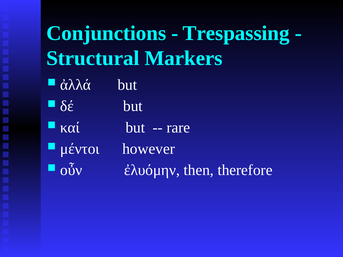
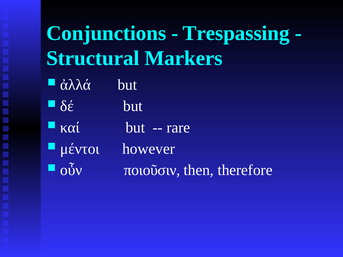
ἐλυόμην: ἐλυόμην -> ποιοῦσιν
